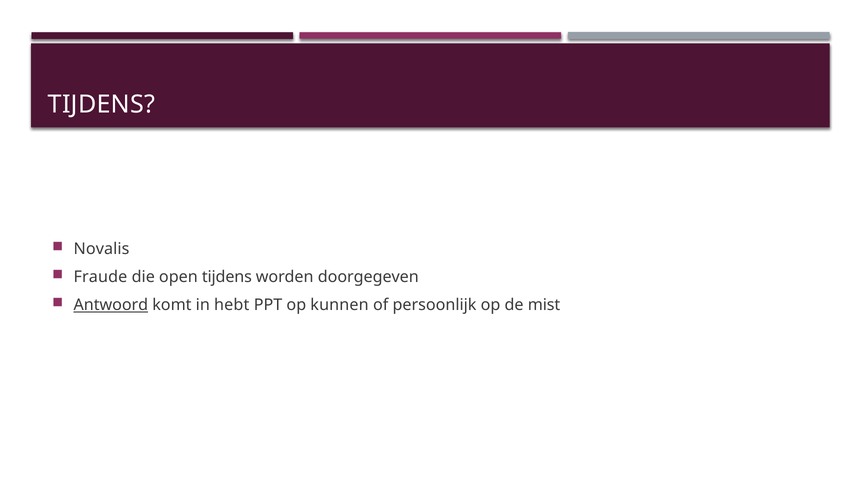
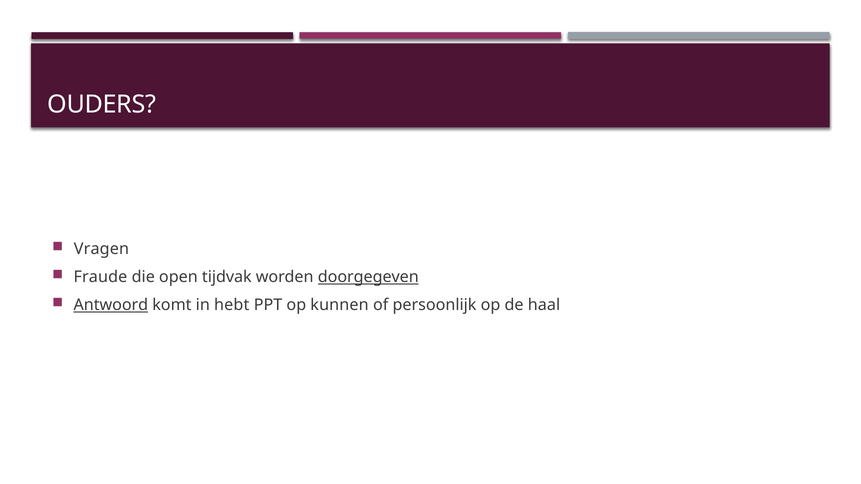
TIJDENS at (102, 105): TIJDENS -> OUDERS
Novalis: Novalis -> Vragen
open tijdens: tijdens -> tijdvak
doorgegeven underline: none -> present
mist: mist -> haal
